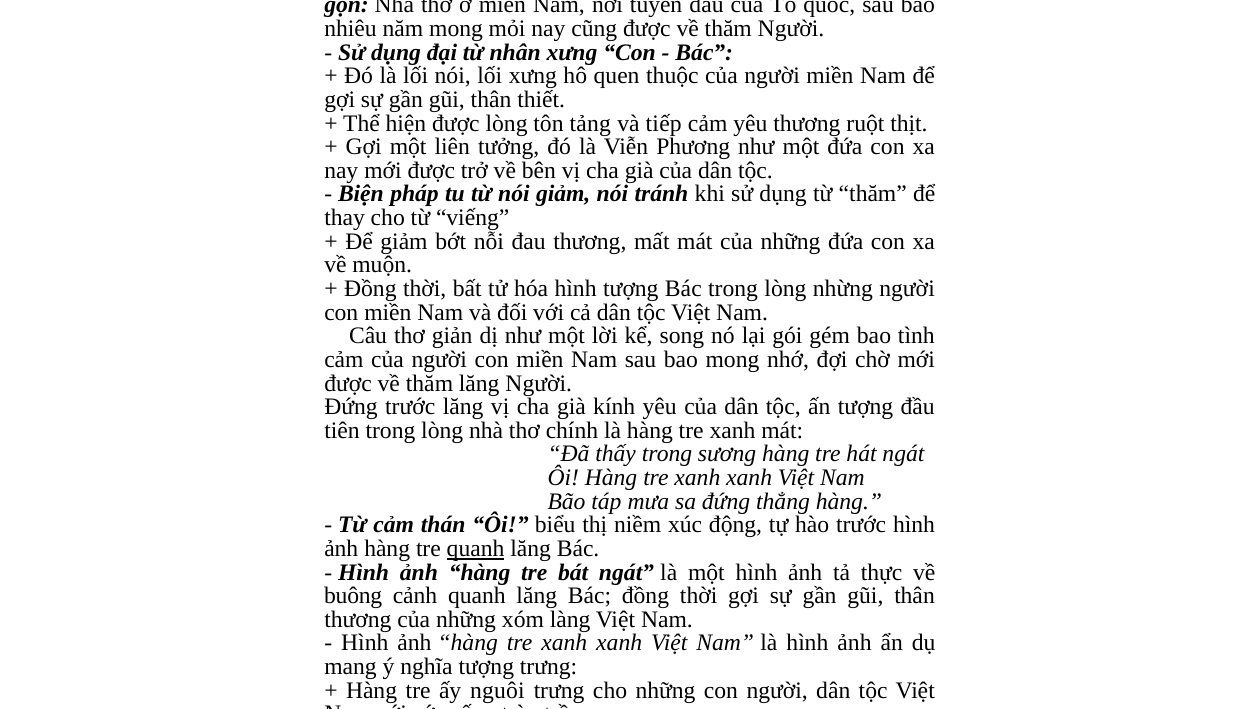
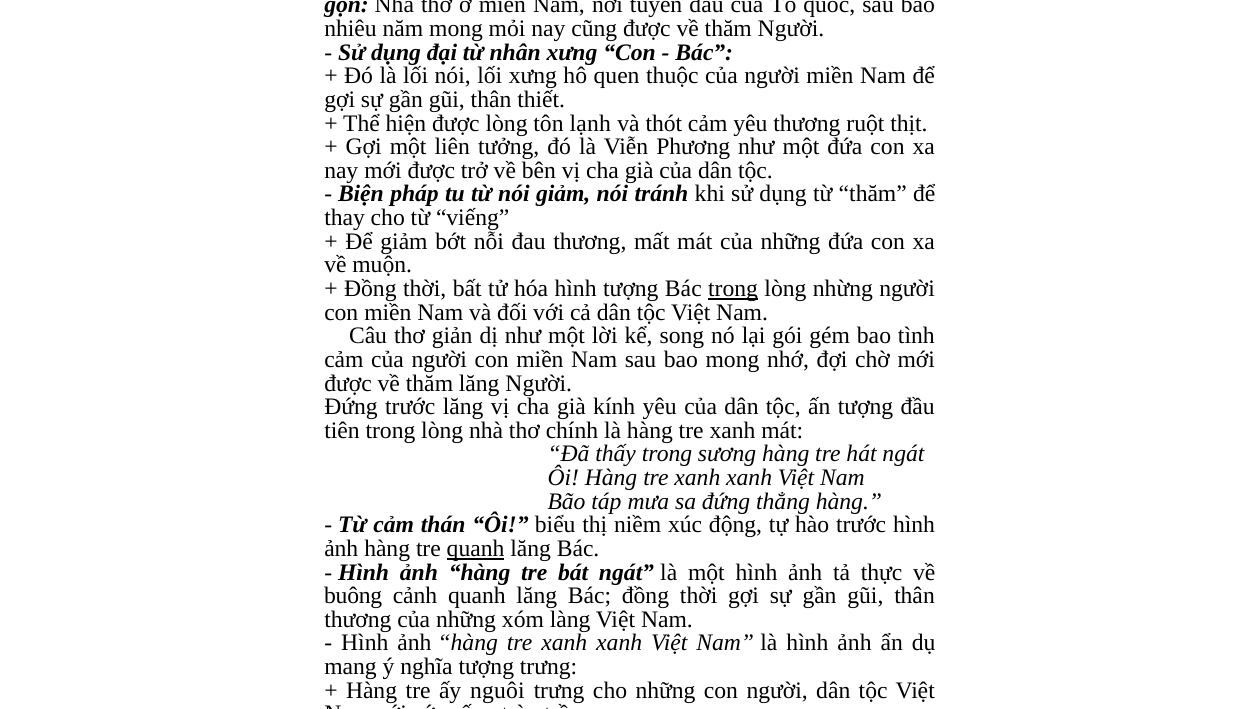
tảng: tảng -> lạnh
tiếp: tiếp -> thót
trong at (733, 289) underline: none -> present
